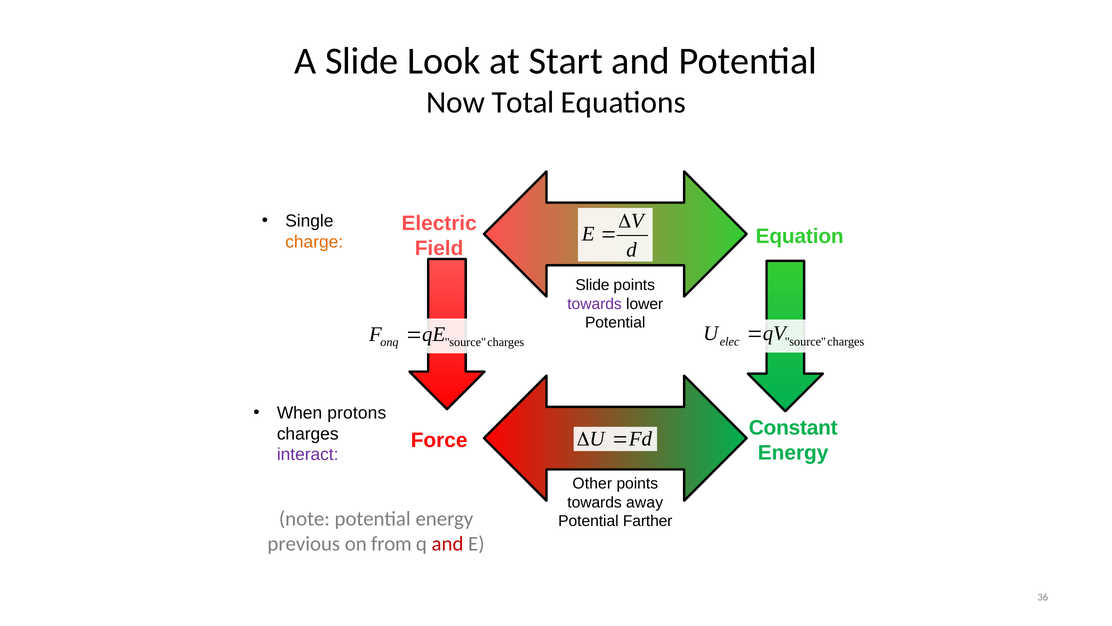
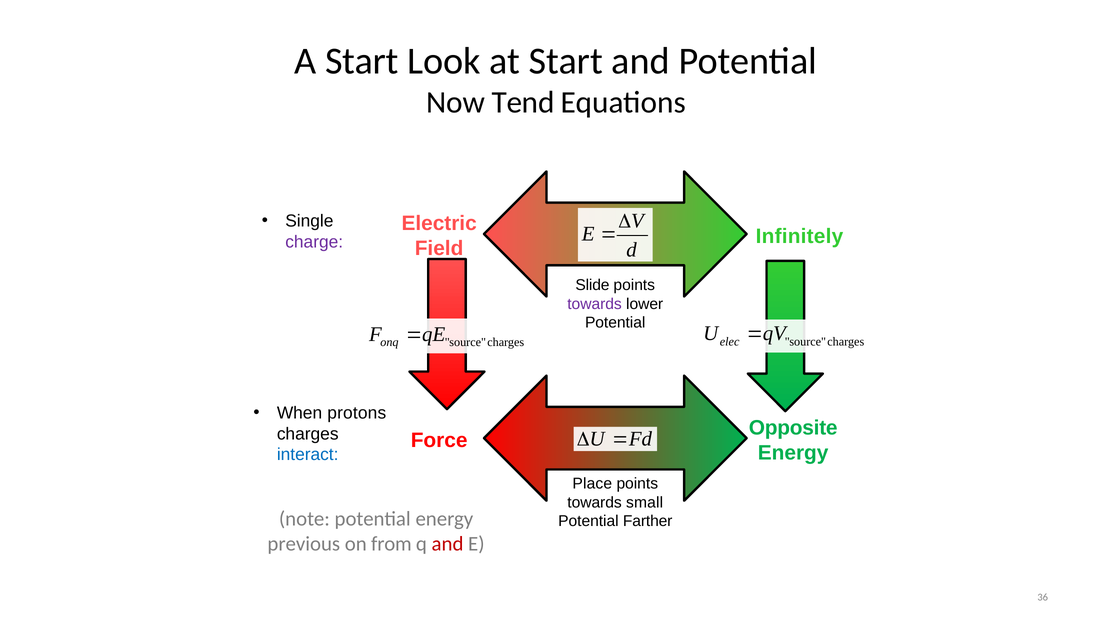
A Slide: Slide -> Start
Total: Total -> Tend
Equation: Equation -> Infinitely
charge colour: orange -> purple
Constant: Constant -> Opposite
interact colour: purple -> blue
Other: Other -> Place
away: away -> small
